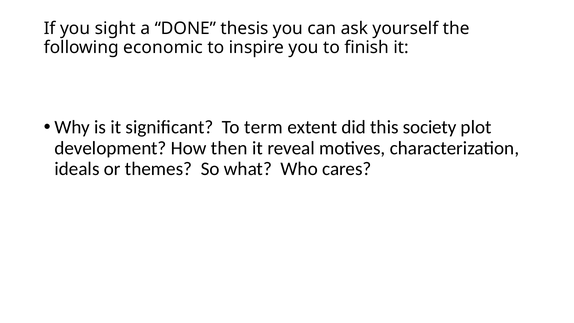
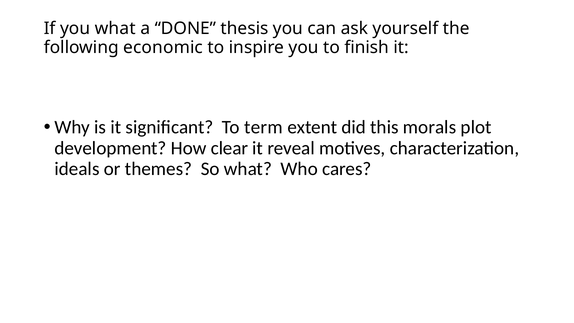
you sight: sight -> what
society: society -> morals
then: then -> clear
